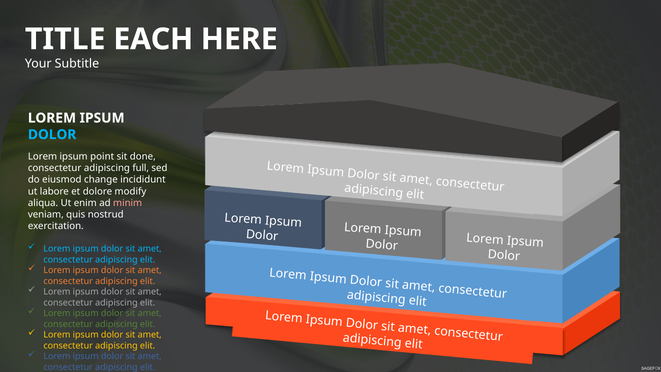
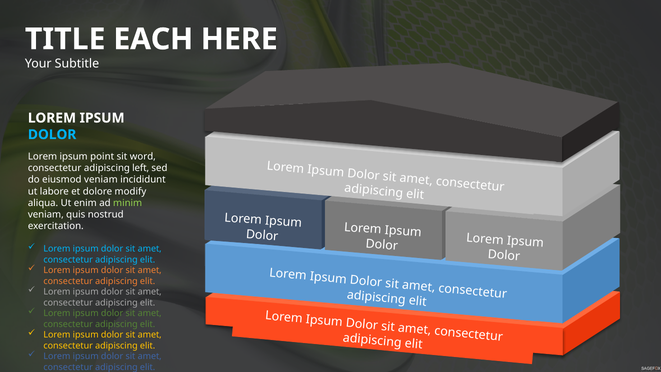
done: done -> word
full: full -> left
eiusmod change: change -> veniam
minim colour: pink -> light green
